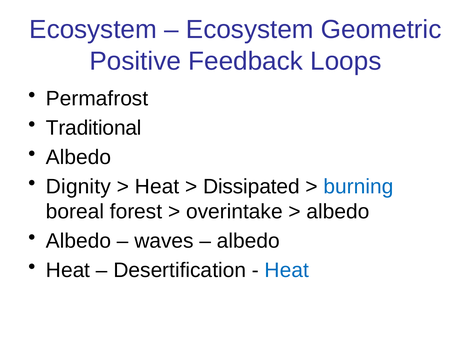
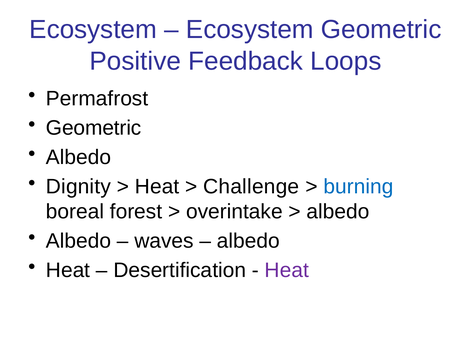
Traditional at (94, 128): Traditional -> Geometric
Dissipated: Dissipated -> Challenge
Heat at (287, 271) colour: blue -> purple
